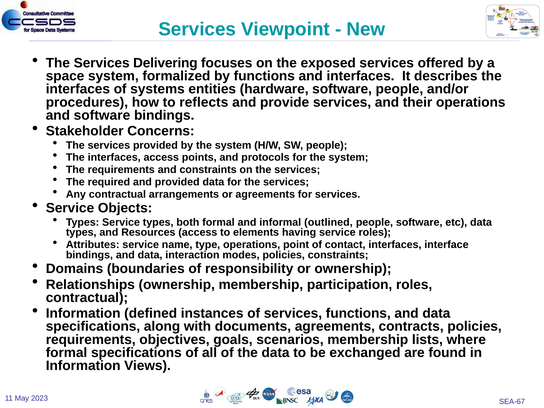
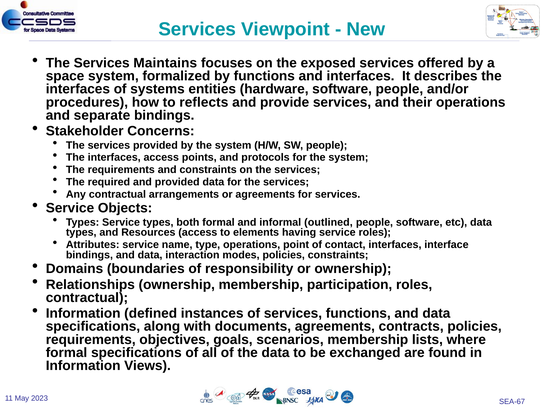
Delivering: Delivering -> Maintains
and software: software -> separate
